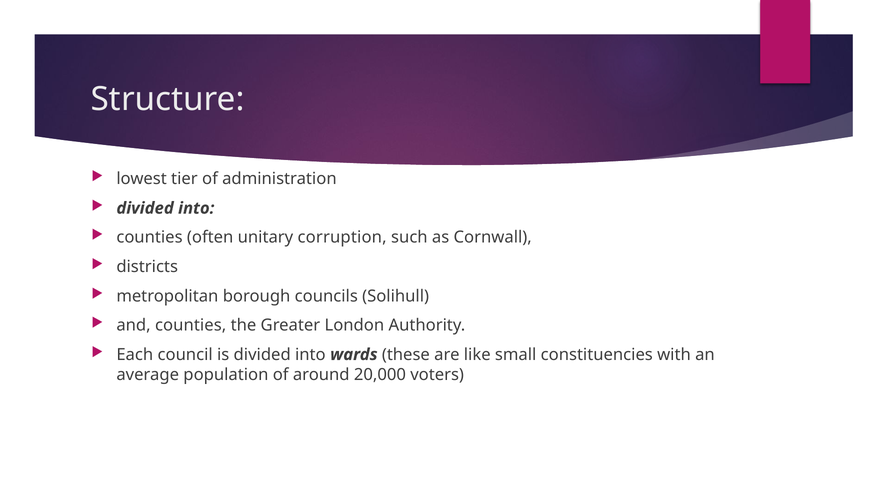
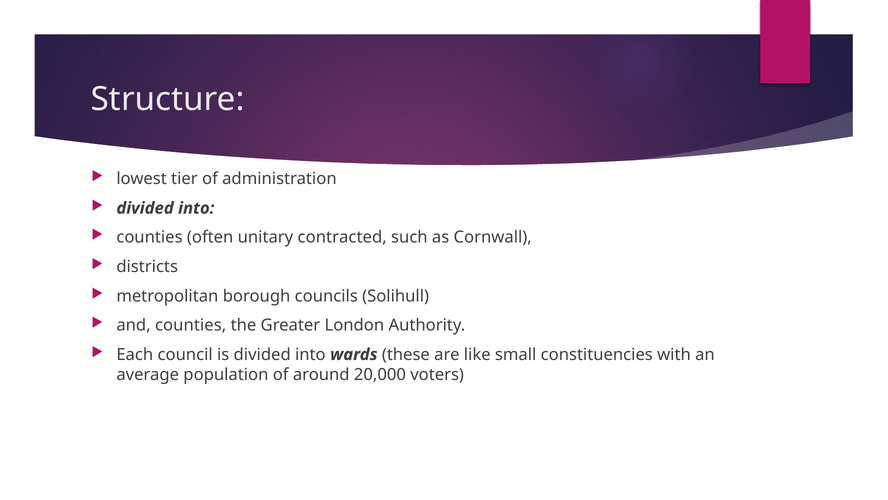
corruption: corruption -> contracted
